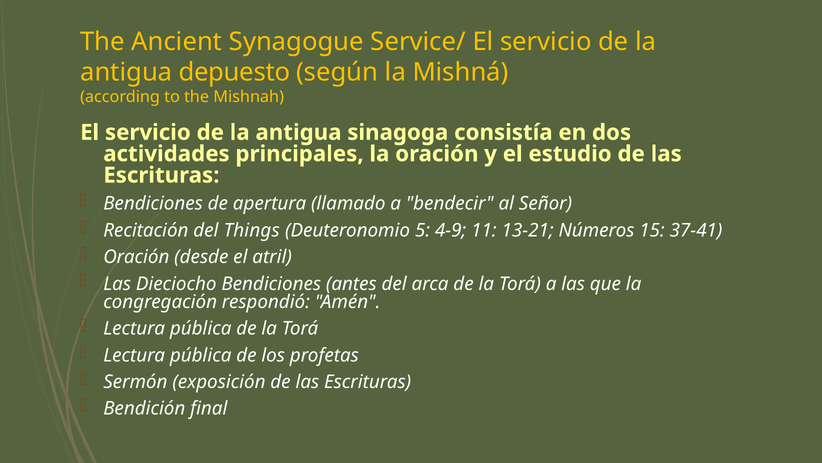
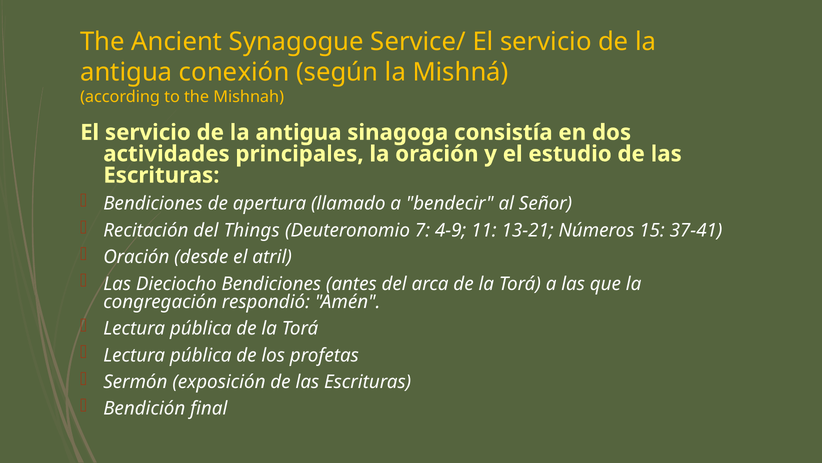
depuesto: depuesto -> conexión
5: 5 -> 7
